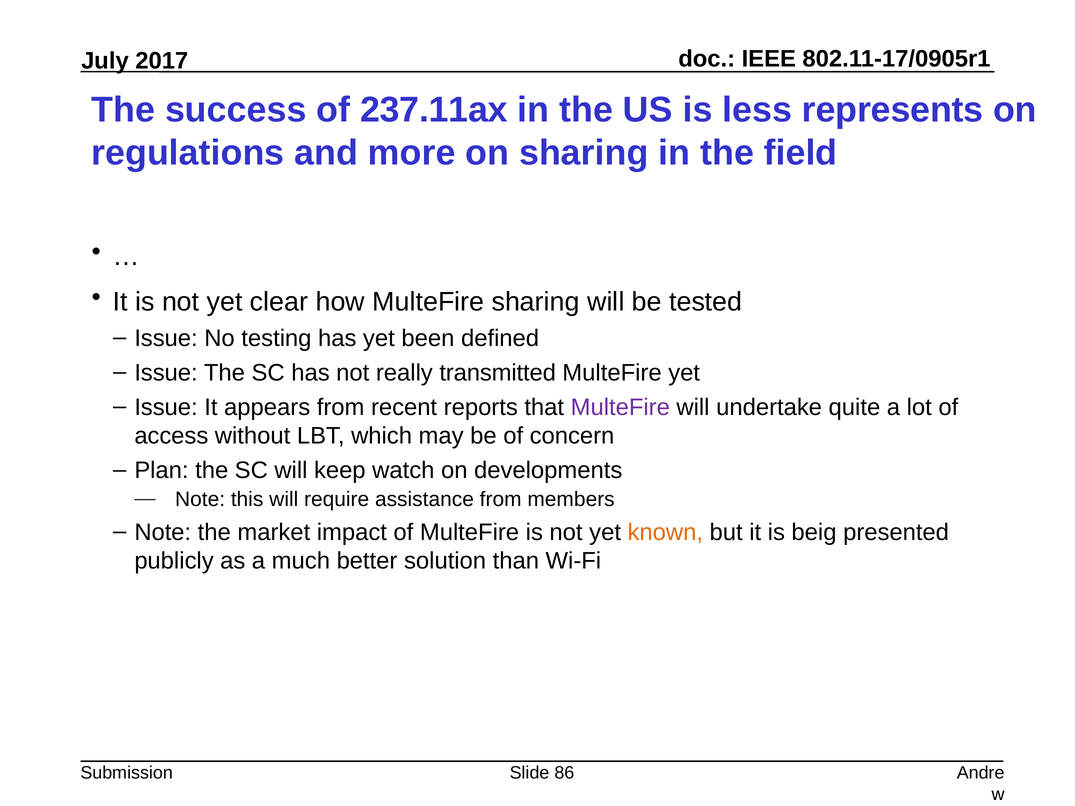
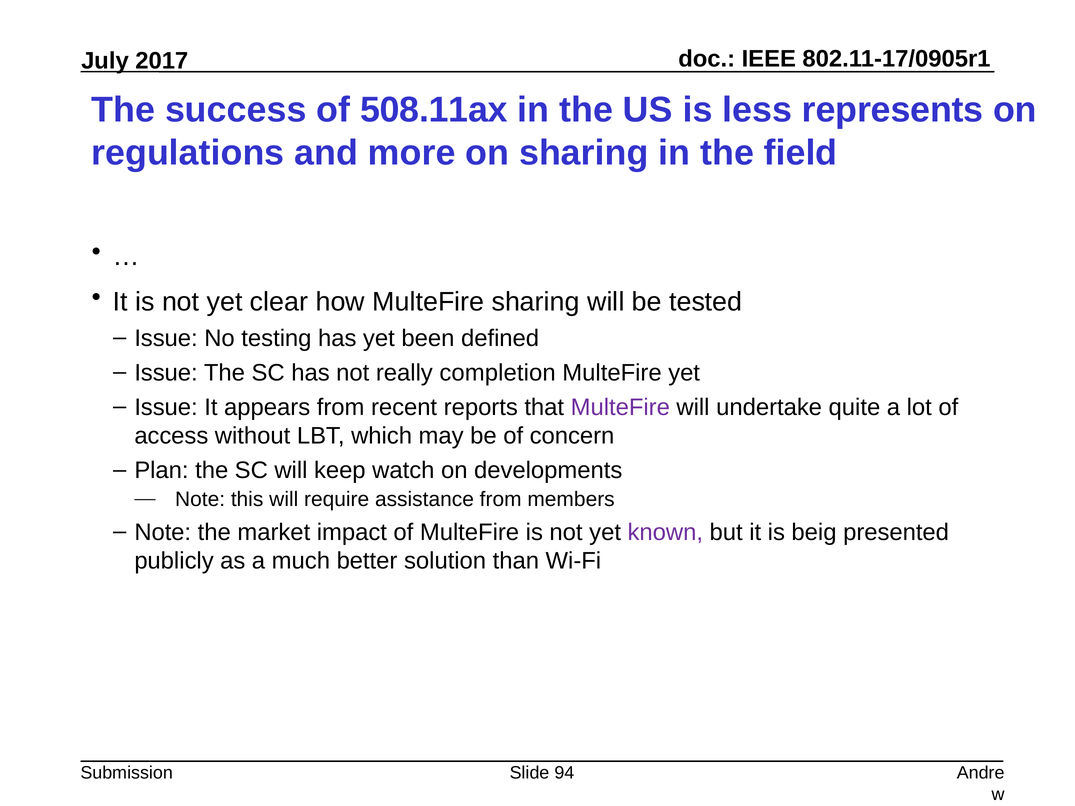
237.11ax: 237.11ax -> 508.11ax
transmitted: transmitted -> completion
known colour: orange -> purple
86: 86 -> 94
